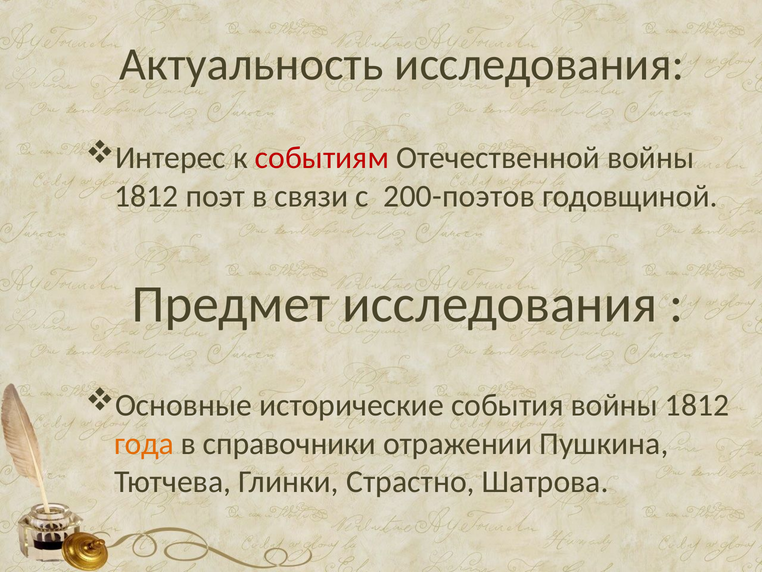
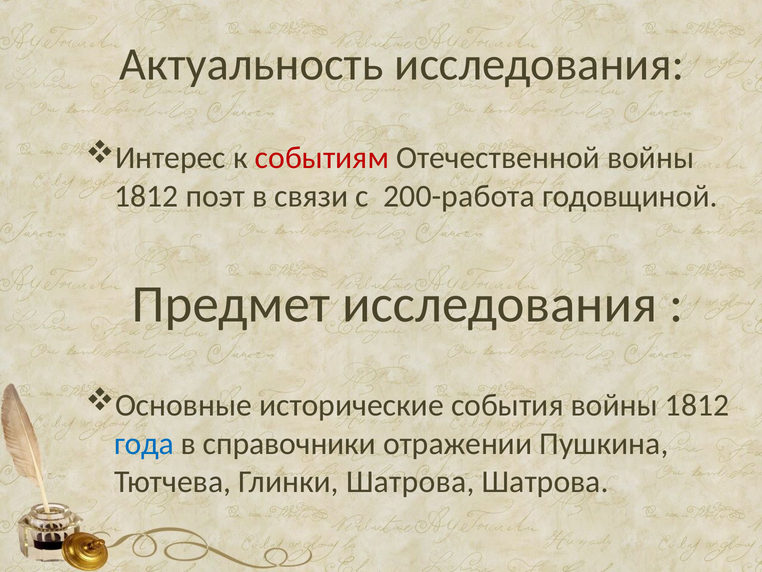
200-поэтов: 200-поэтов -> 200-работа
года colour: orange -> blue
Глинки Страстно: Страстно -> Шатрова
